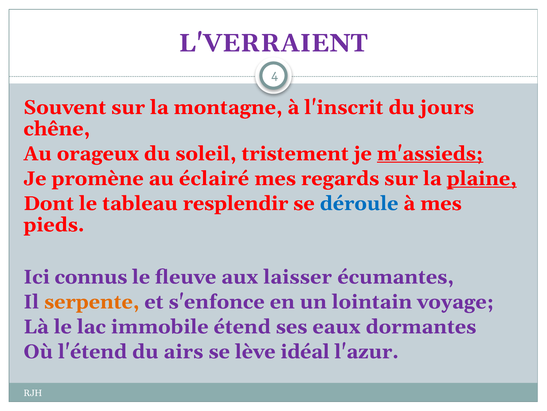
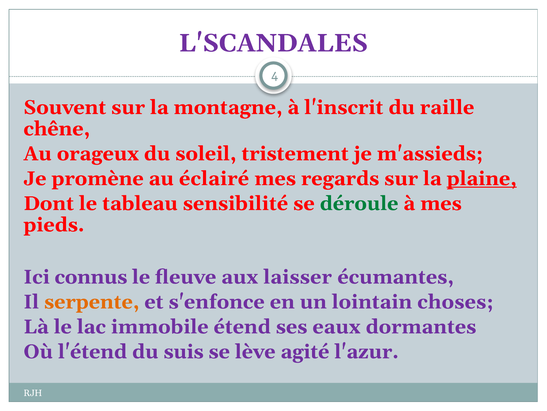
L'VERRAIENT: L'VERRAIENT -> L'SCANDALES
jours: jours -> raille
m'assieds underline: present -> none
resplendir: resplendir -> sensibilité
déroule colour: blue -> green
voyage: voyage -> choses
airs: airs -> suis
idéal: idéal -> agité
